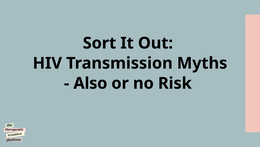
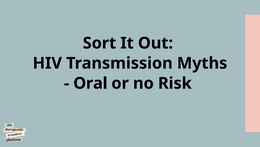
Also: Also -> Oral
